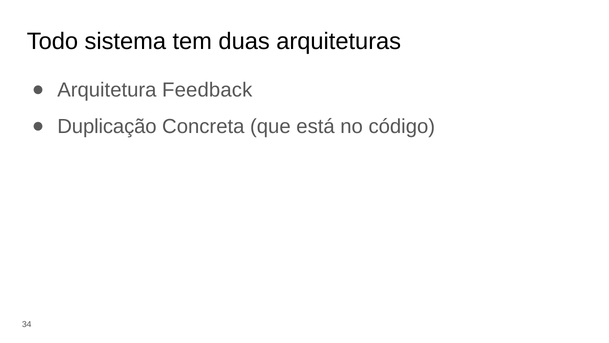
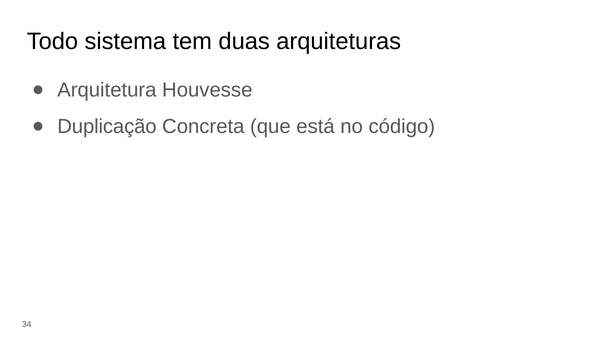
Feedback: Feedback -> Houvesse
